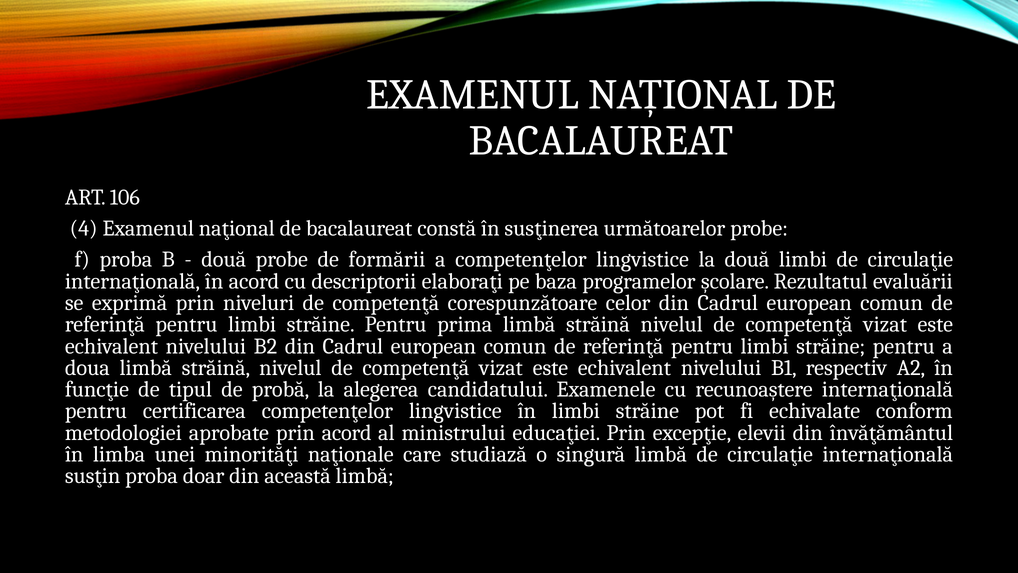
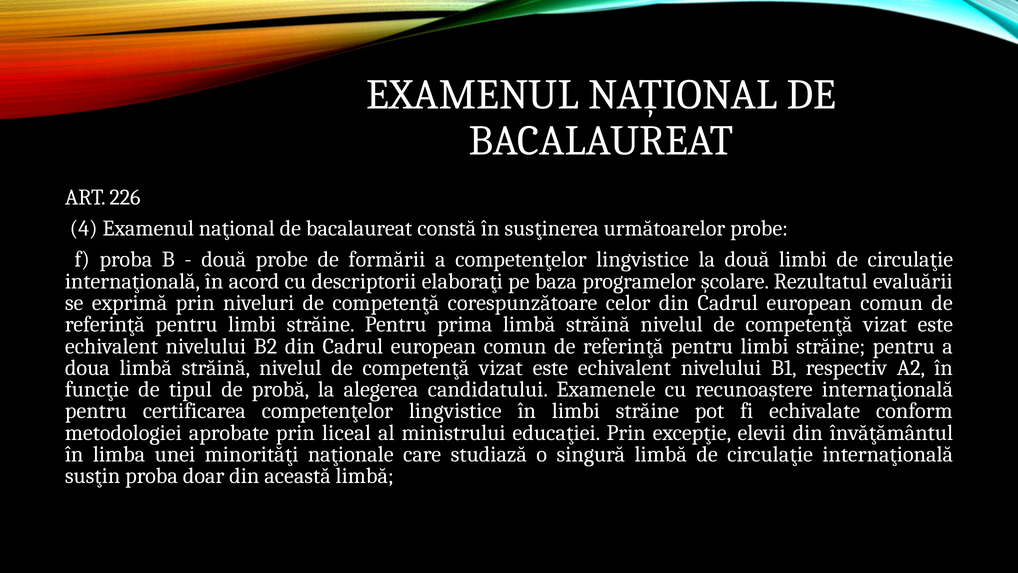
106: 106 -> 226
prin acord: acord -> liceal
